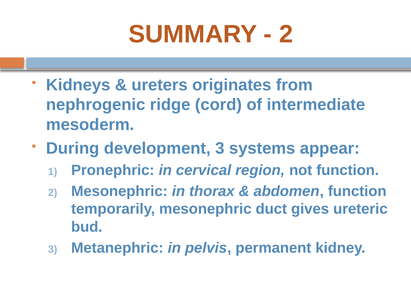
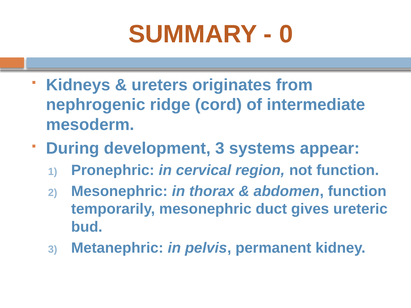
2 at (286, 34): 2 -> 0
